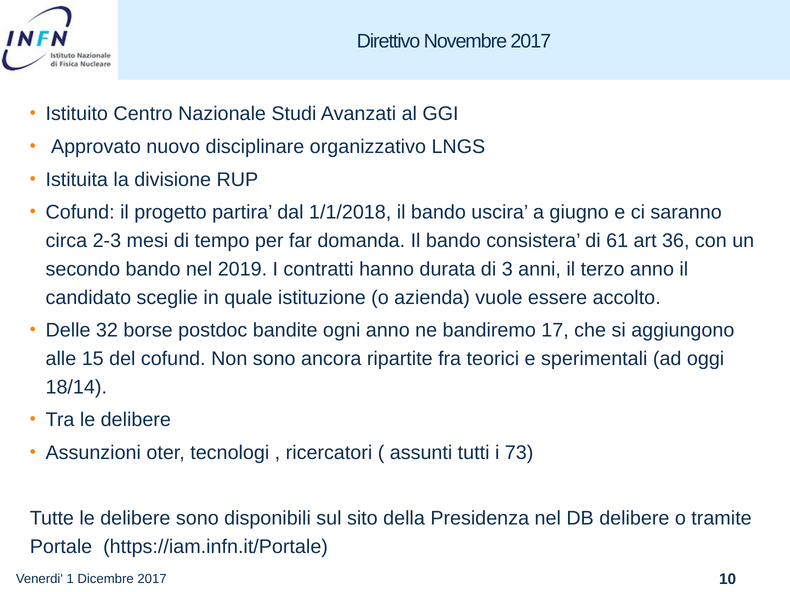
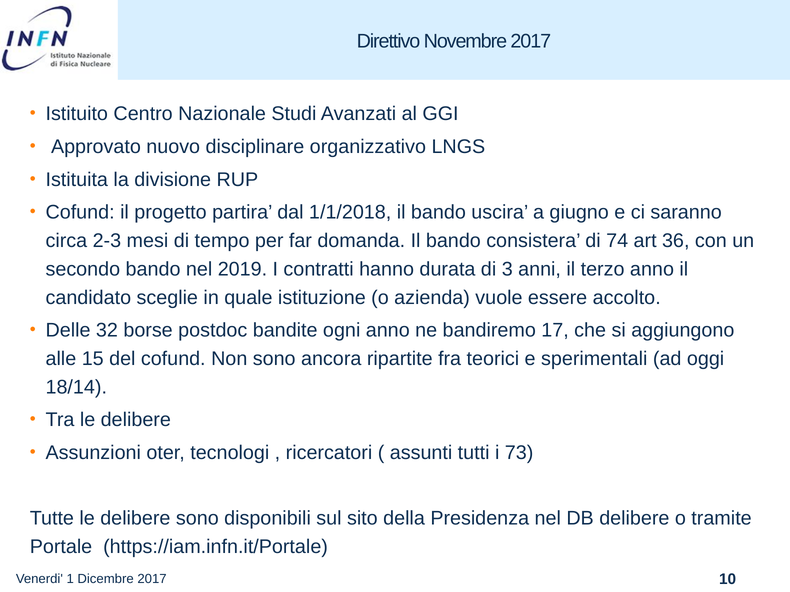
61: 61 -> 74
